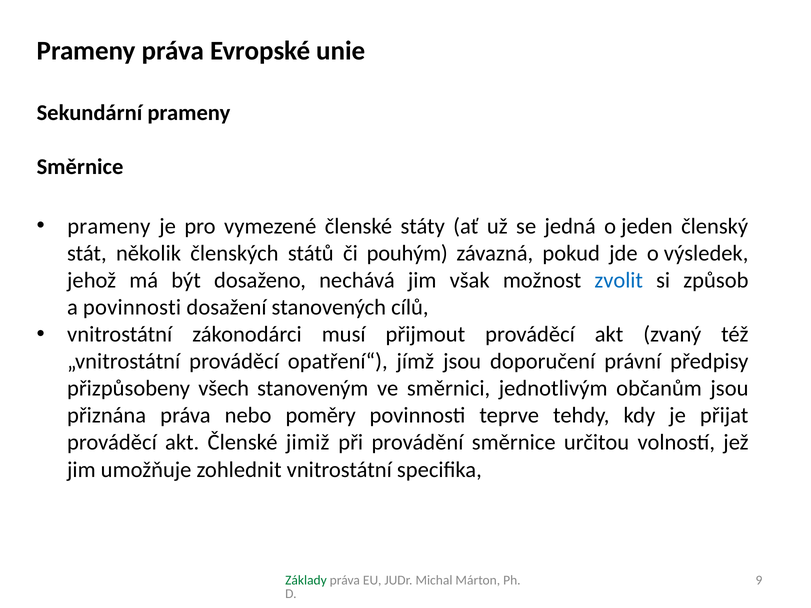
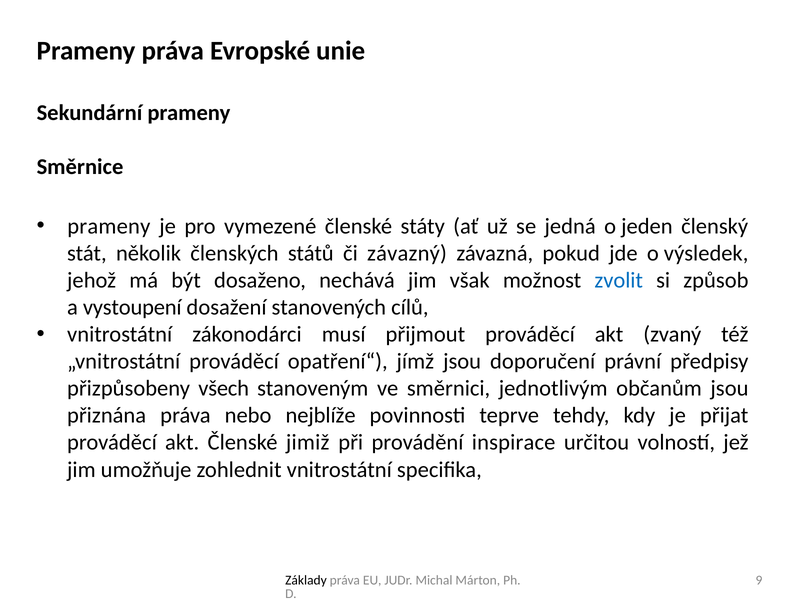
pouhým: pouhým -> závazný
a povinnosti: povinnosti -> vystoupení
poměry: poměry -> nejblíže
provádění směrnice: směrnice -> inspirace
Základy colour: green -> black
